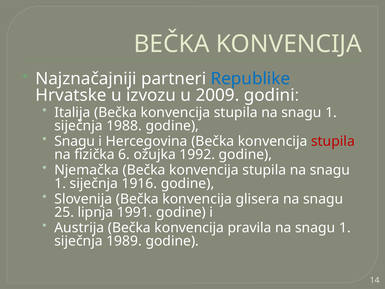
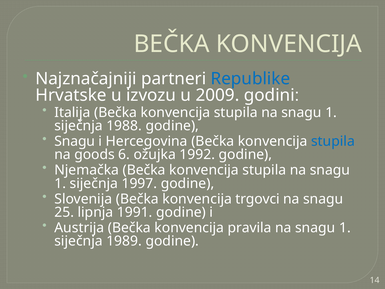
stupila at (333, 141) colour: red -> blue
fizička: fizička -> goods
1916: 1916 -> 1997
glisera: glisera -> trgovci
